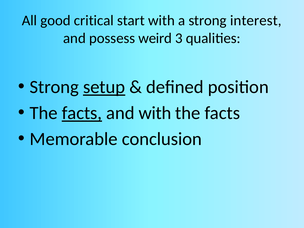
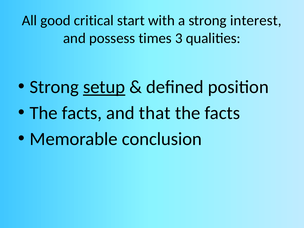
weird: weird -> times
facts at (82, 113) underline: present -> none
and with: with -> that
